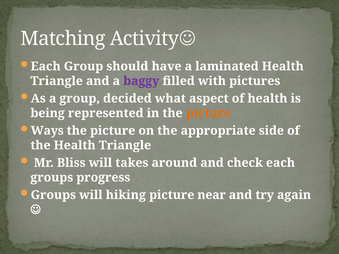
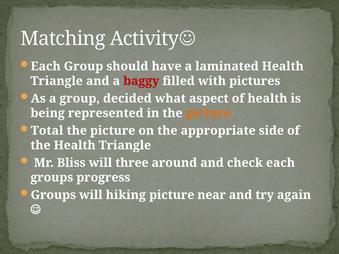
baggy colour: purple -> red
Ways: Ways -> Total
takes: takes -> three
